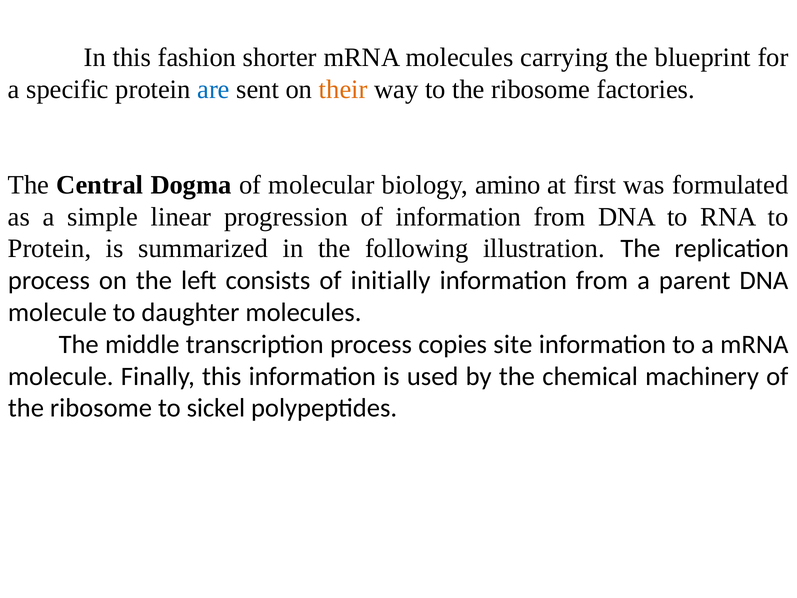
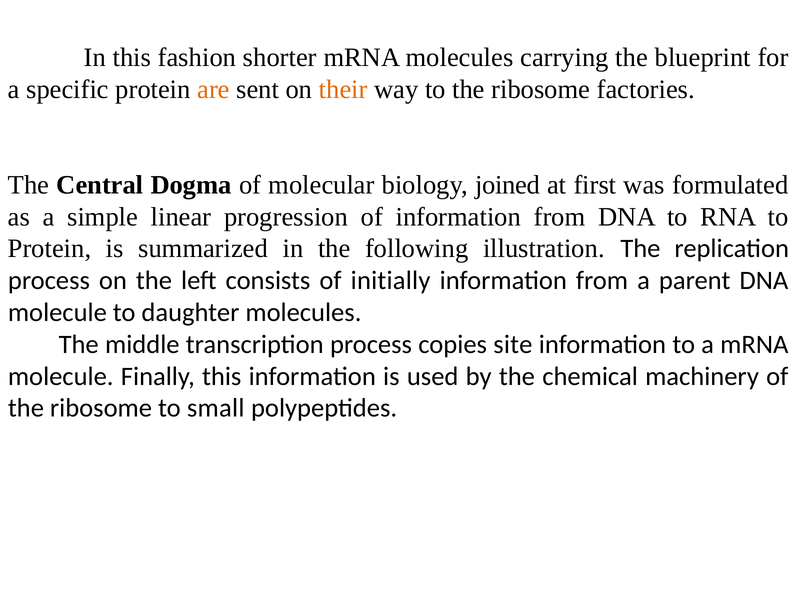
are colour: blue -> orange
amino: amino -> joined
sickel: sickel -> small
